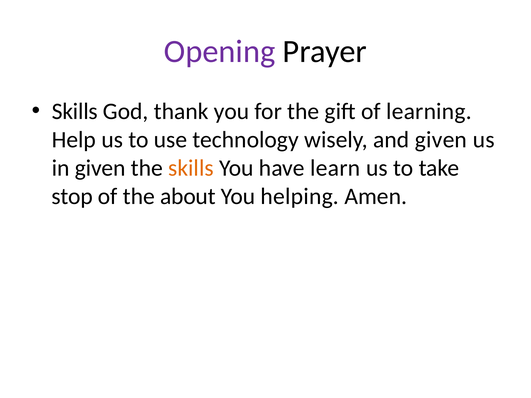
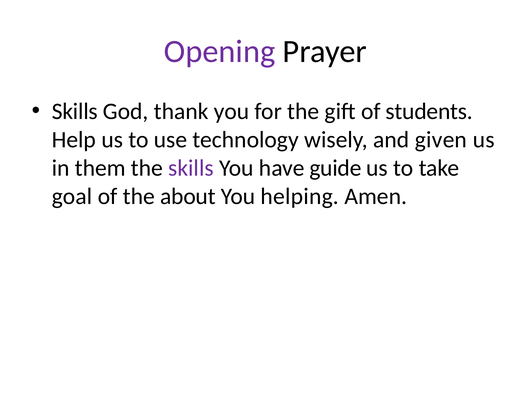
learning: learning -> students
in given: given -> them
skills at (191, 168) colour: orange -> purple
learn: learn -> guide
stop: stop -> goal
